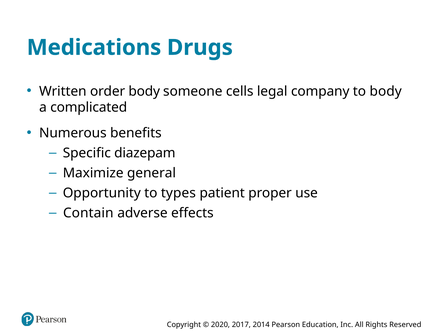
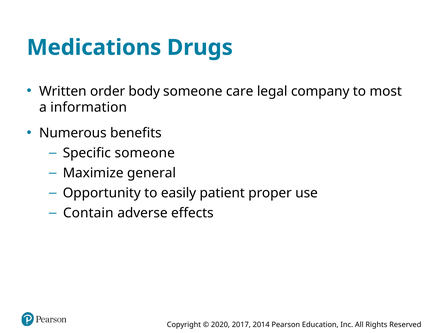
cells: cells -> care
to body: body -> most
complicated: complicated -> information
Specific diazepam: diazepam -> someone
types: types -> easily
